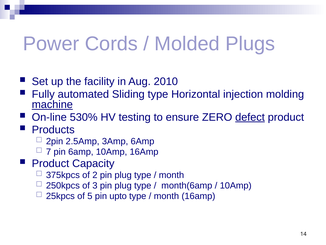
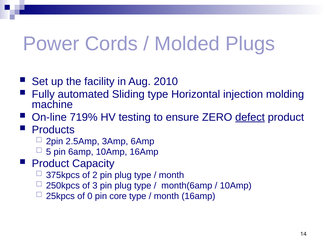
machine underline: present -> none
530%: 530% -> 719%
7: 7 -> 5
5: 5 -> 0
upto: upto -> core
